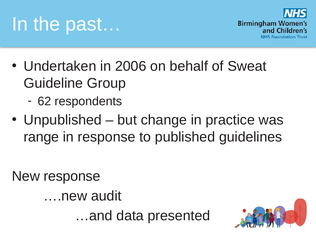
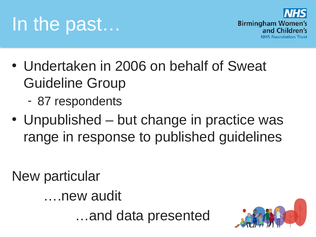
62: 62 -> 87
New response: response -> particular
